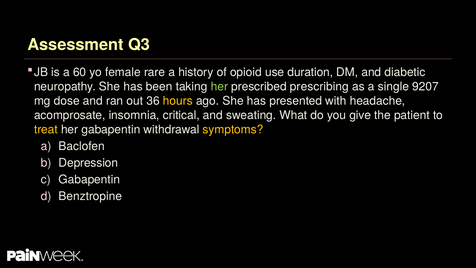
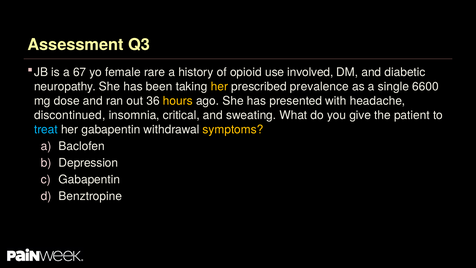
60: 60 -> 67
duration: duration -> involved
her at (219, 87) colour: light green -> yellow
prescribing: prescribing -> prevalence
9207: 9207 -> 6600
acomprosate: acomprosate -> discontinued
treat colour: yellow -> light blue
